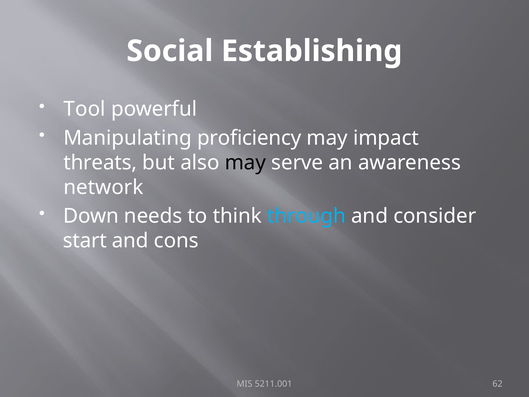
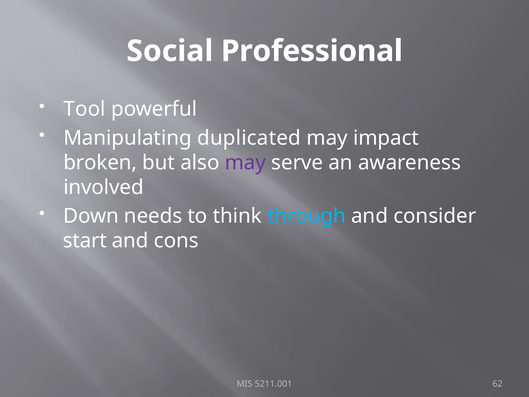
Establishing: Establishing -> Professional
proficiency: proficiency -> duplicated
threats: threats -> broken
may at (245, 162) colour: black -> purple
network: network -> involved
